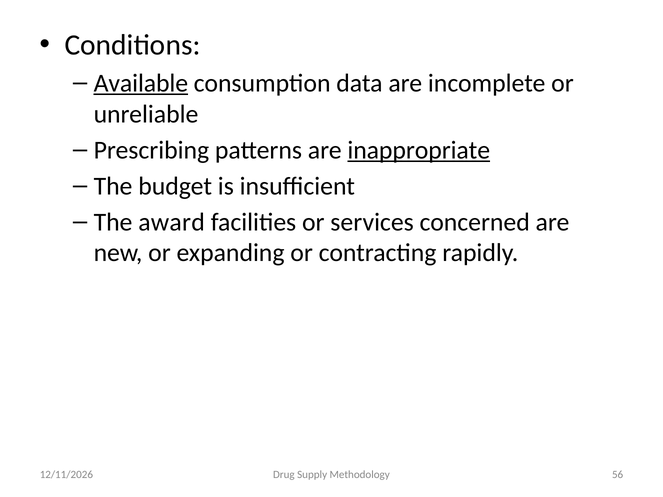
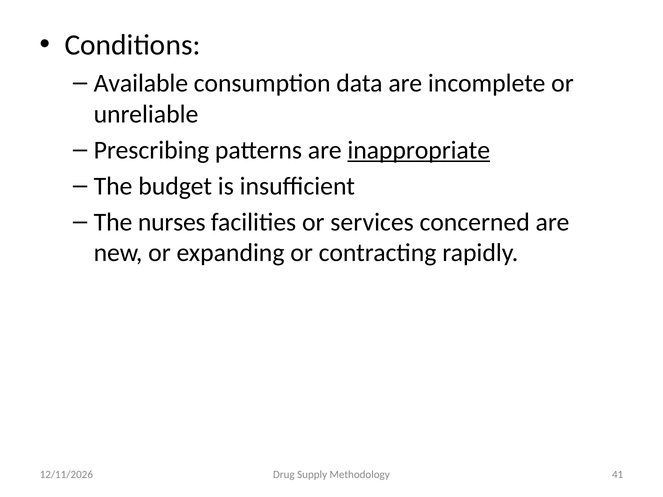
Available underline: present -> none
award: award -> nurses
56: 56 -> 41
